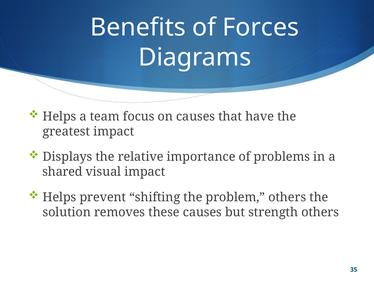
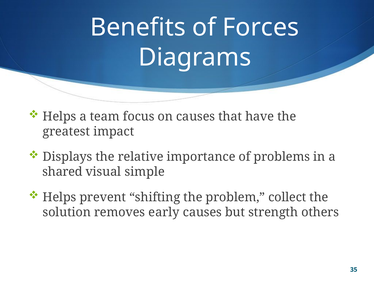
visual impact: impact -> simple
problem others: others -> collect
these: these -> early
